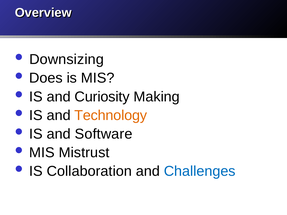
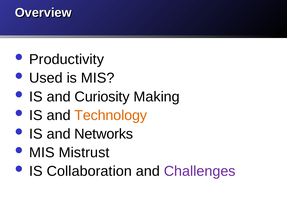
Downsizing: Downsizing -> Productivity
Does: Does -> Used
Software: Software -> Networks
Challenges colour: blue -> purple
